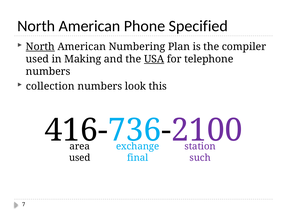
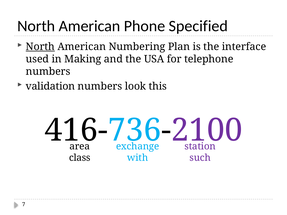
compiler: compiler -> interface
USA underline: present -> none
collection: collection -> validation
used at (80, 158): used -> class
final: final -> with
